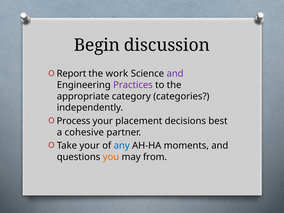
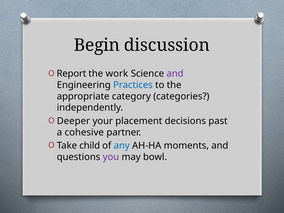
Practices colour: purple -> blue
Process: Process -> Deeper
best: best -> past
Take your: your -> child
you colour: orange -> purple
from: from -> bowl
